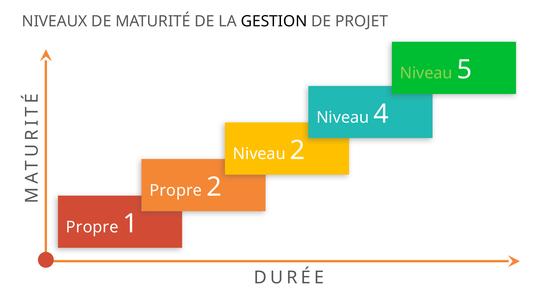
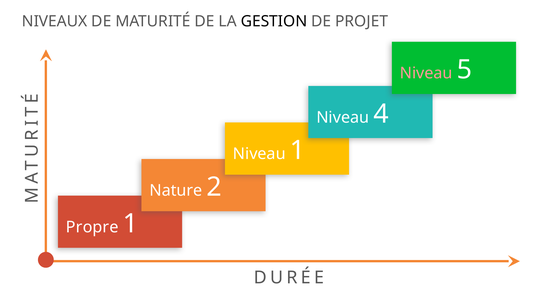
Niveau at (426, 73) colour: light green -> pink
Niveau 2: 2 -> 1
Propre at (176, 190): Propre -> Nature
